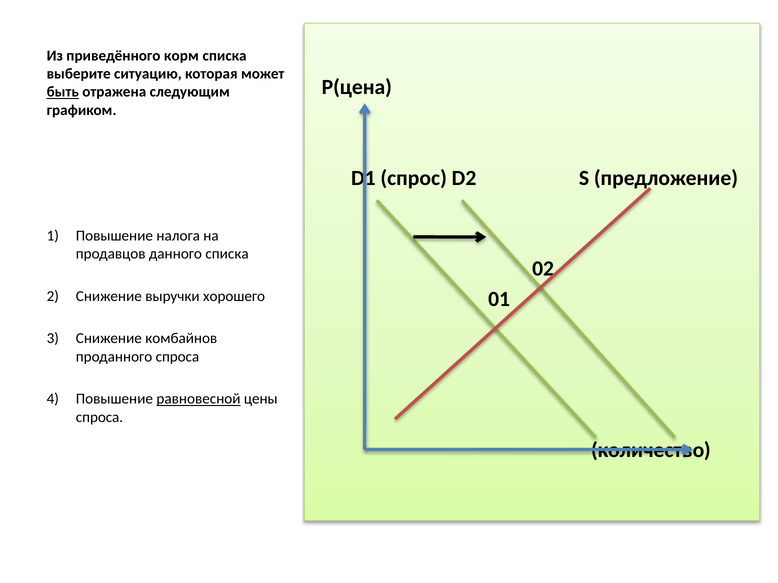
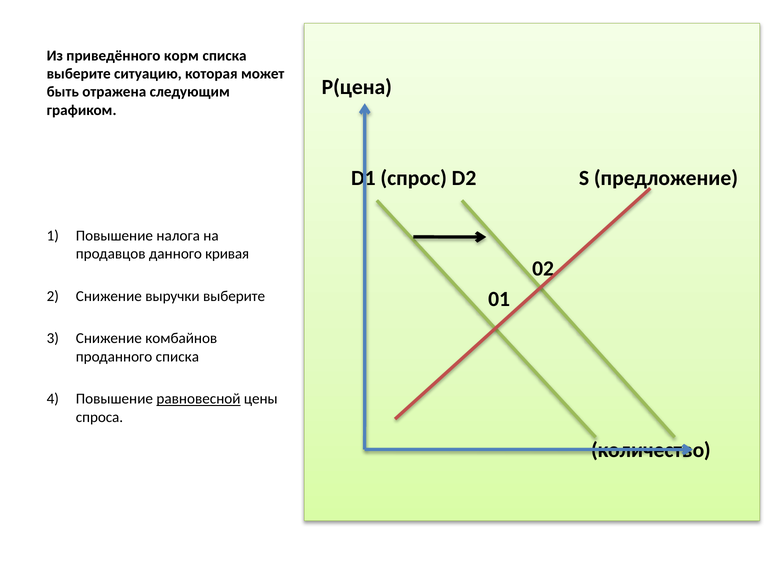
быть underline: present -> none
данного списка: списка -> кривая
выручки хорошего: хорошего -> выберите
проданного спроса: спроса -> списка
